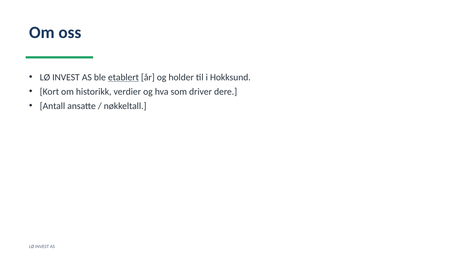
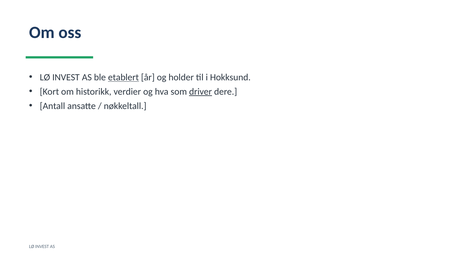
driver underline: none -> present
